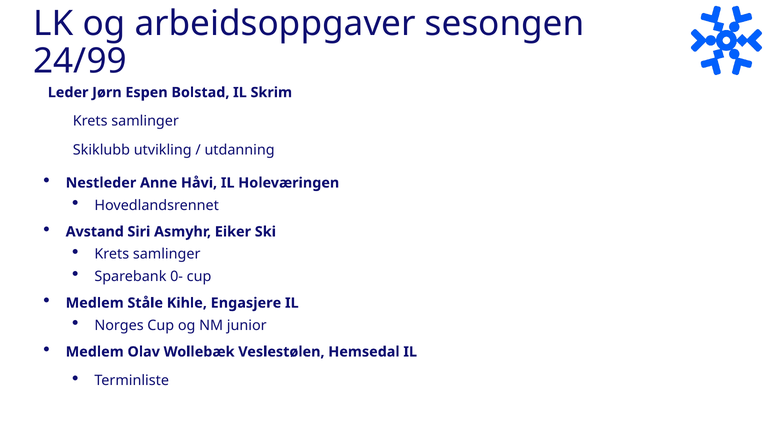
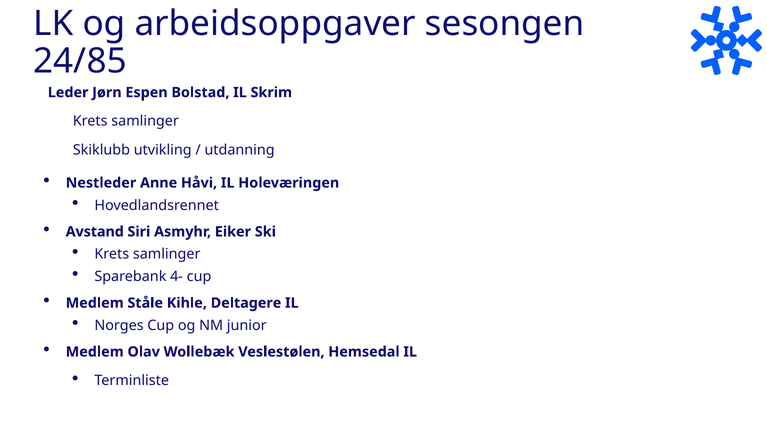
24/99: 24/99 -> 24/85
0-: 0- -> 4-
Engasjere: Engasjere -> Deltagere
